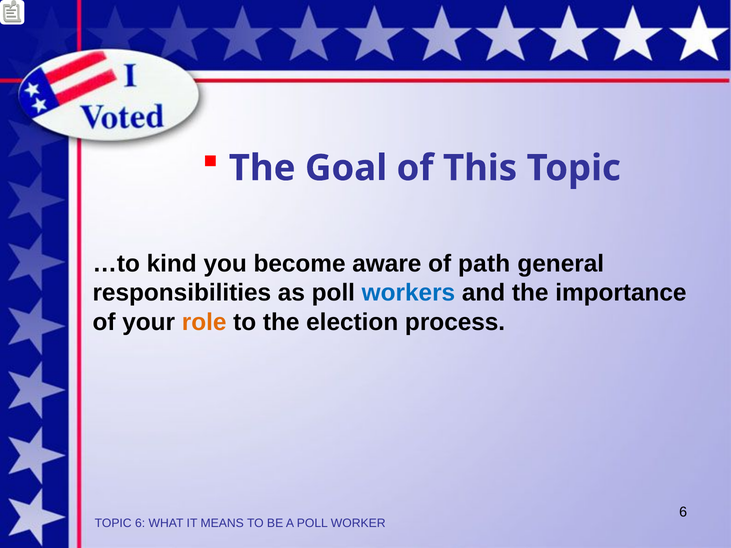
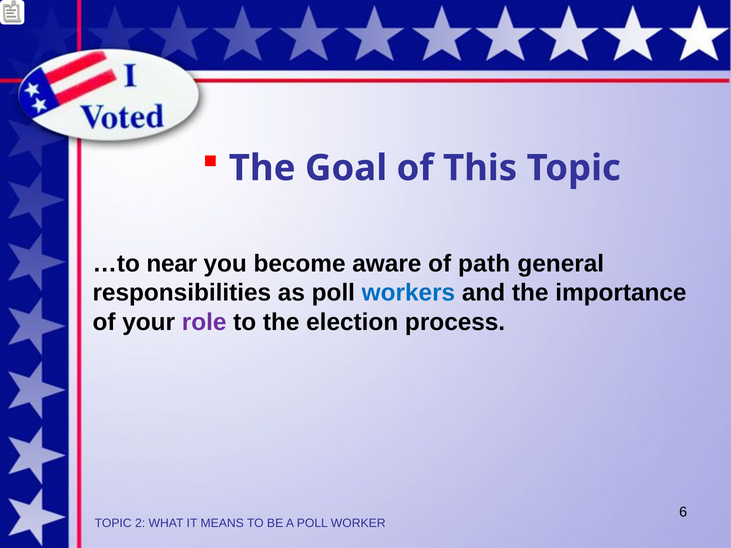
kind: kind -> near
role colour: orange -> purple
TOPIC 6: 6 -> 2
